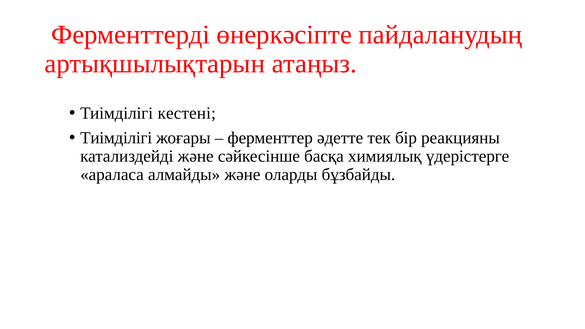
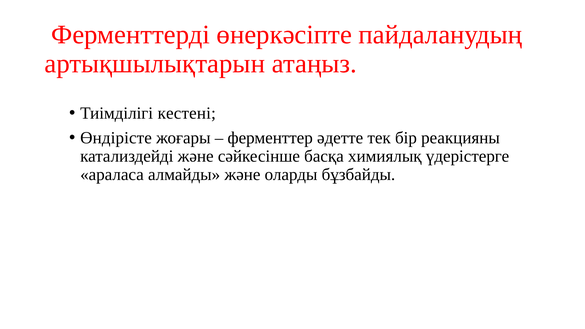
Тиімділігі at (116, 138): Тиімділігі -> Өндірісте
